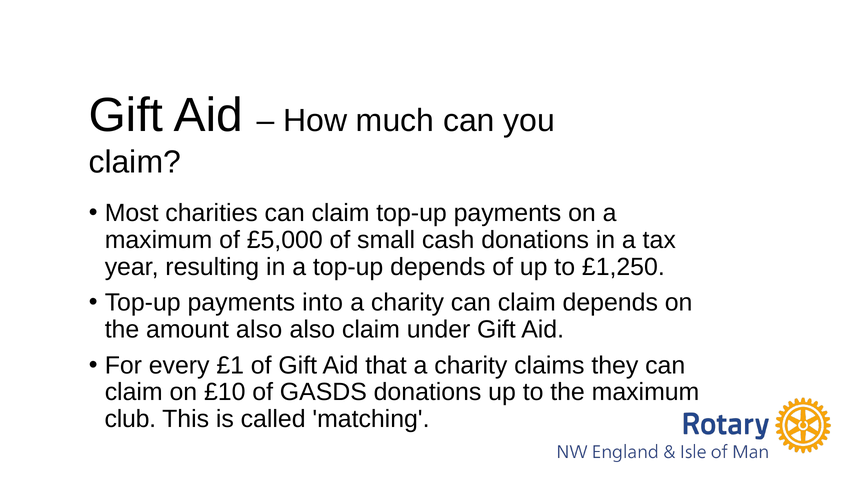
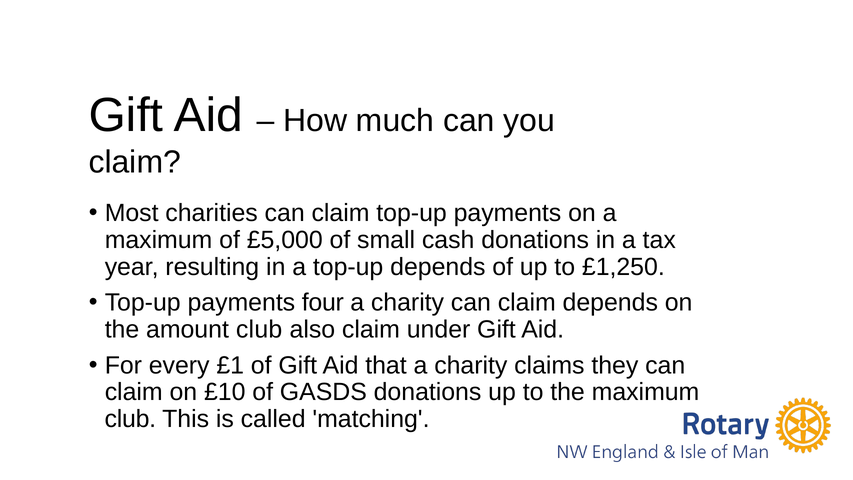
into: into -> four
amount also: also -> club
